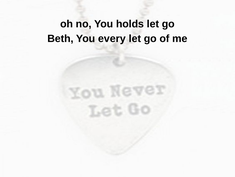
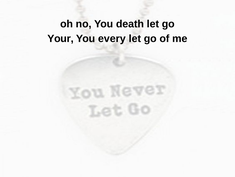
holds: holds -> death
Beth: Beth -> Your
